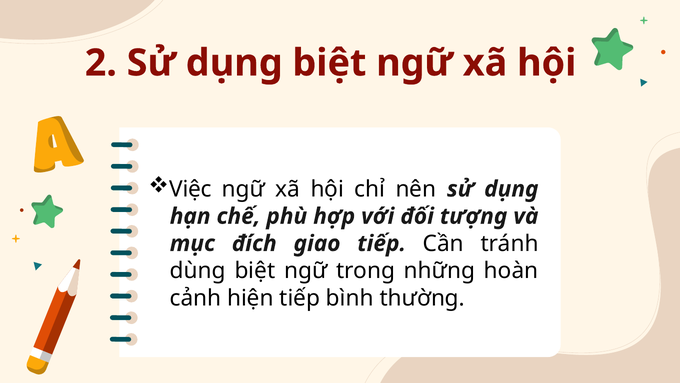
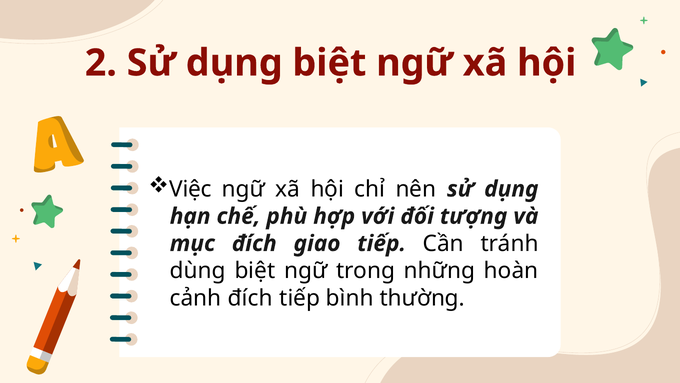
cảnh hiện: hiện -> đích
